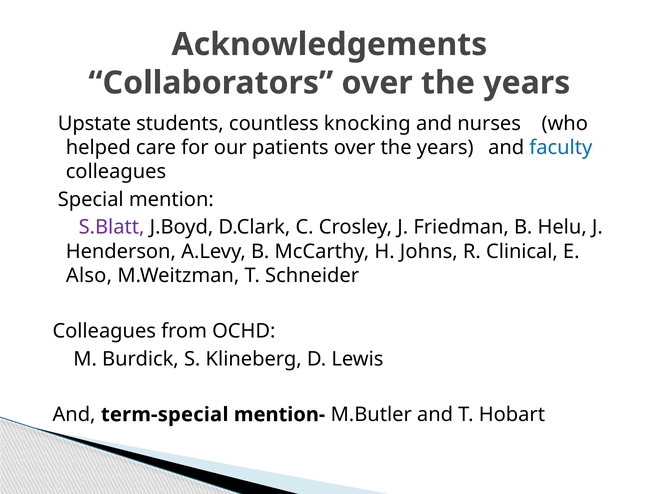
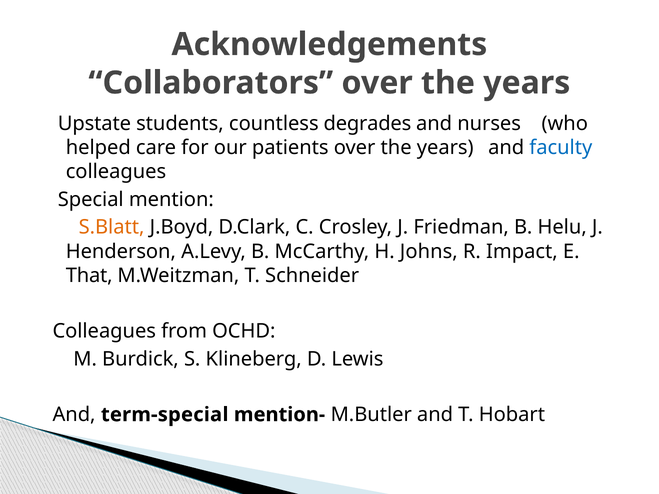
knocking: knocking -> degrades
S.Blatt colour: purple -> orange
Clinical: Clinical -> Impact
Also: Also -> That
